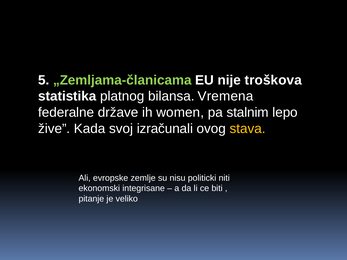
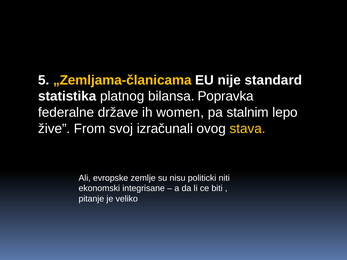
„Zemljama-članicama colour: light green -> yellow
troškova: troškova -> standard
Vremena: Vremena -> Popravka
Kada: Kada -> From
